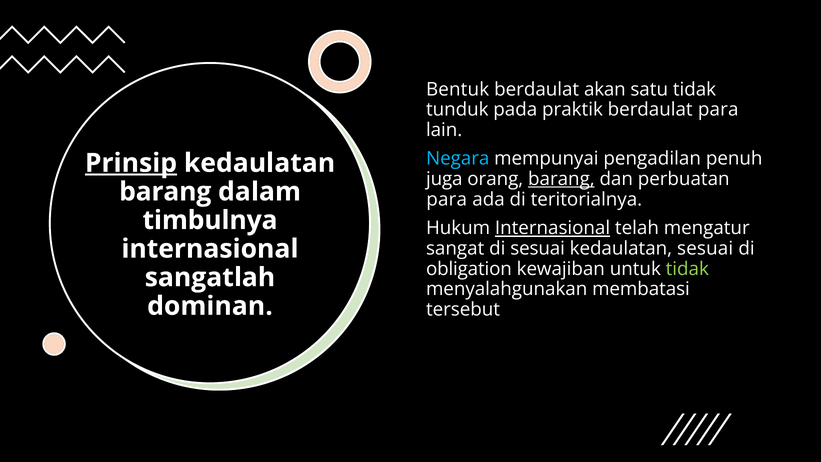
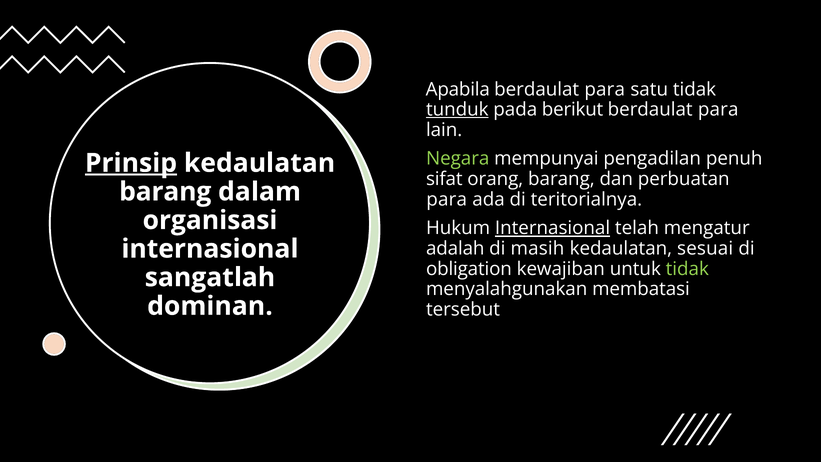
Bentuk: Bentuk -> Apabila
akan at (605, 89): akan -> para
tunduk underline: none -> present
praktik: praktik -> berikut
Negara colour: light blue -> light green
juga: juga -> sifat
barang at (561, 179) underline: present -> none
timbulnya: timbulnya -> organisasi
sangat: sangat -> adalah
di sesuai: sesuai -> masih
